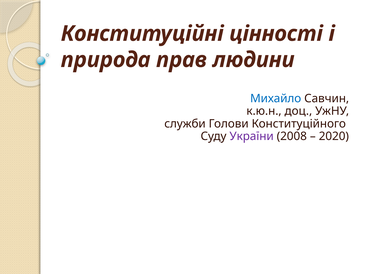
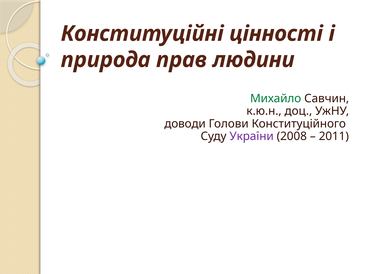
Михайло colour: blue -> green
служби: служби -> доводи
2020: 2020 -> 2011
